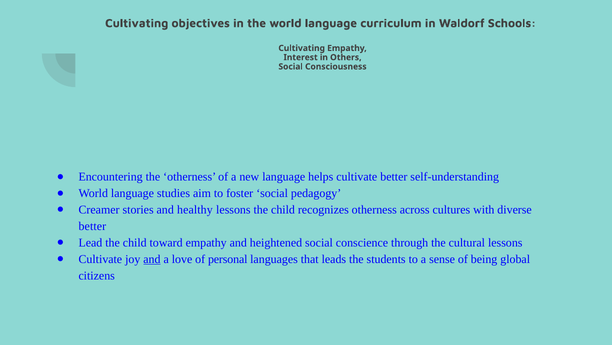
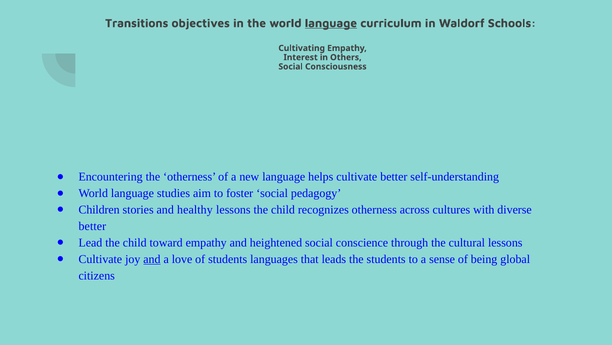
Cultivating at (137, 23): Cultivating -> Transitions
language at (331, 23) underline: none -> present
Creamer: Creamer -> Children
of personal: personal -> students
